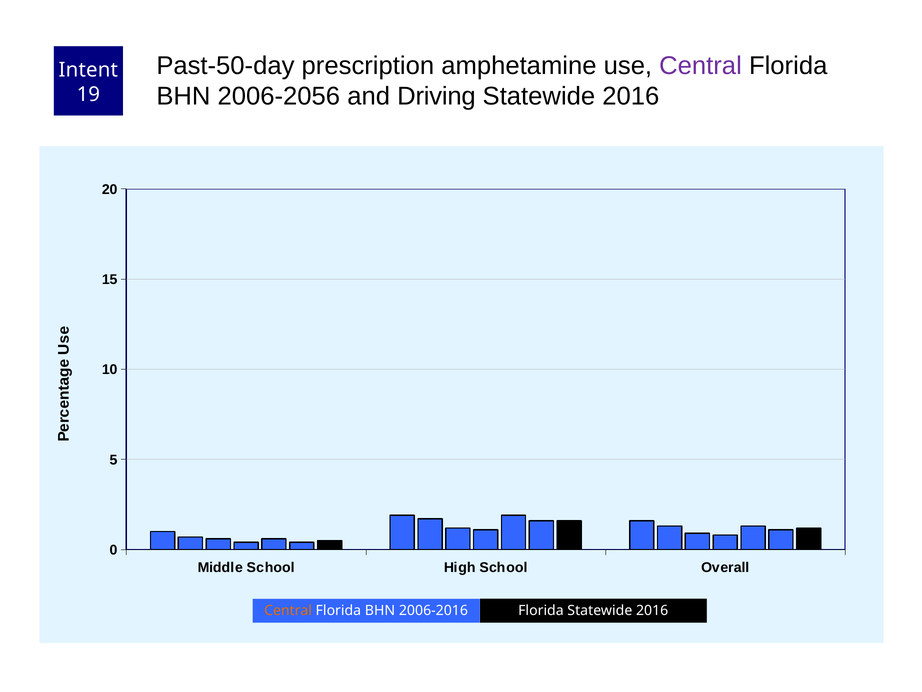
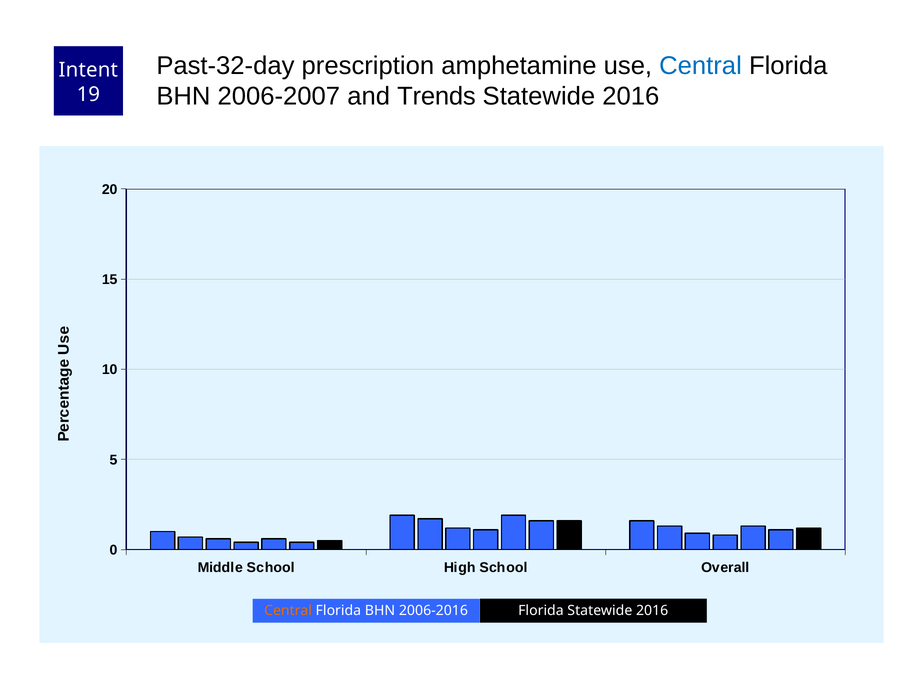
Past-50-day: Past-50-day -> Past-32-day
Central at (701, 66) colour: purple -> blue
2006-2056: 2006-2056 -> 2006-2007
Driving: Driving -> Trends
